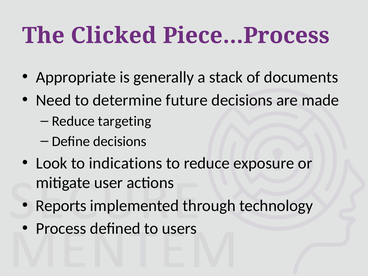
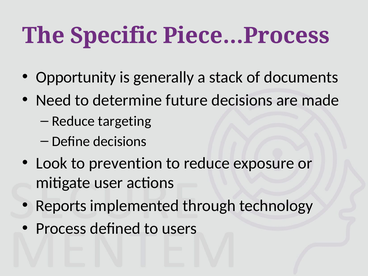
Clicked: Clicked -> Specific
Appropriate: Appropriate -> Opportunity
indications: indications -> prevention
